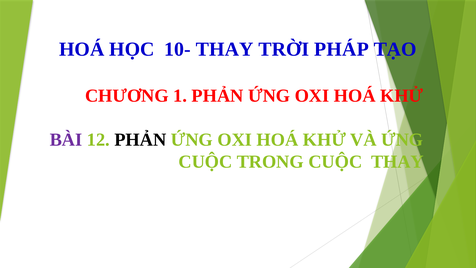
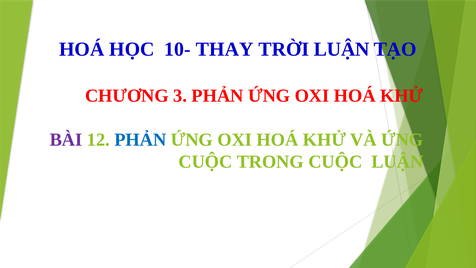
TRỜI PHÁP: PHÁP -> LUẬN
1: 1 -> 3
PHẢN at (140, 140) colour: black -> blue
CUỘC THAY: THAY -> LUẬN
